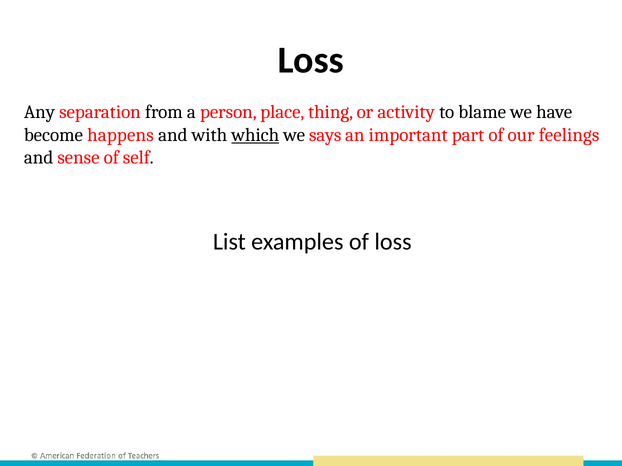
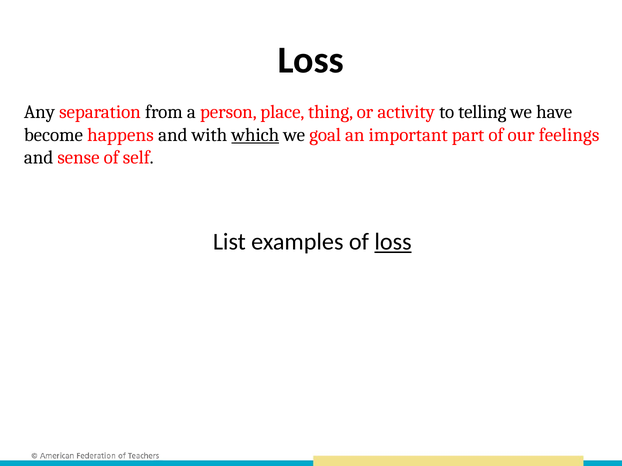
blame: blame -> telling
says: says -> goal
loss at (393, 242) underline: none -> present
